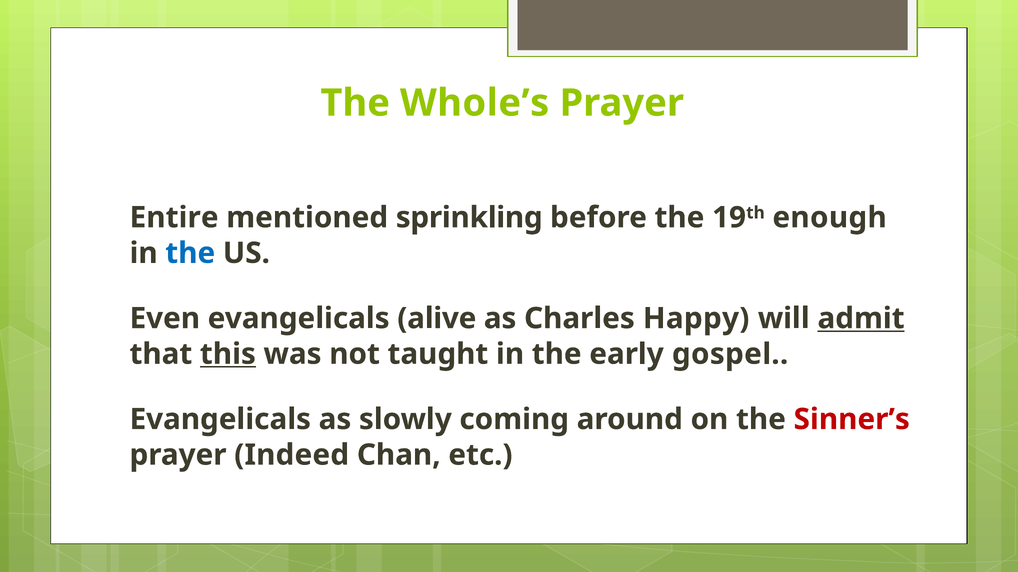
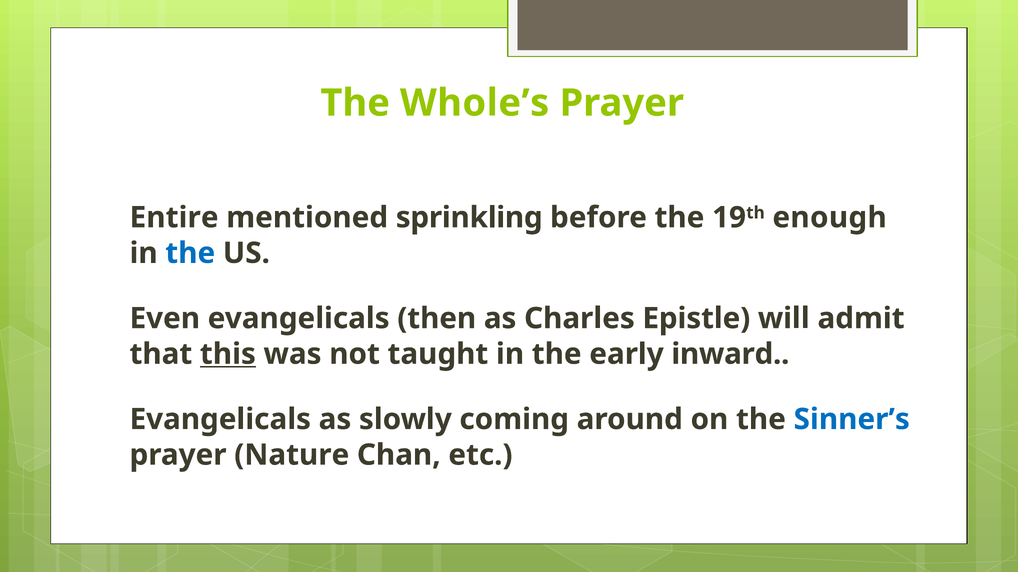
alive: alive -> then
Happy: Happy -> Epistle
admit underline: present -> none
gospel: gospel -> inward
Sinner’s colour: red -> blue
Indeed: Indeed -> Nature
